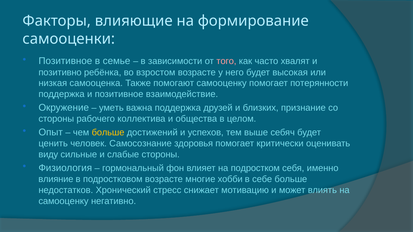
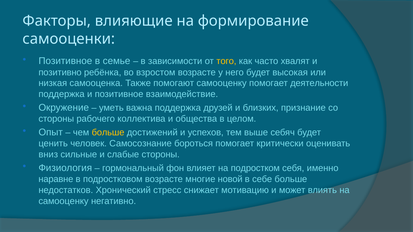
того colour: pink -> yellow
потерянности: потерянности -> деятельности
здоровья: здоровья -> бороться
виду: виду -> вниз
влияние: влияние -> наравне
хобби: хобби -> новой
